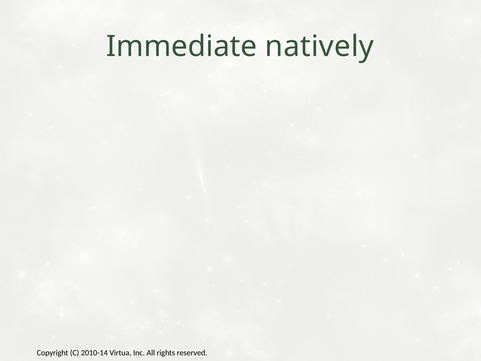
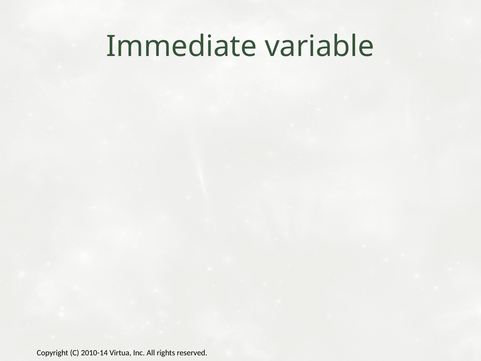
natively: natively -> variable
